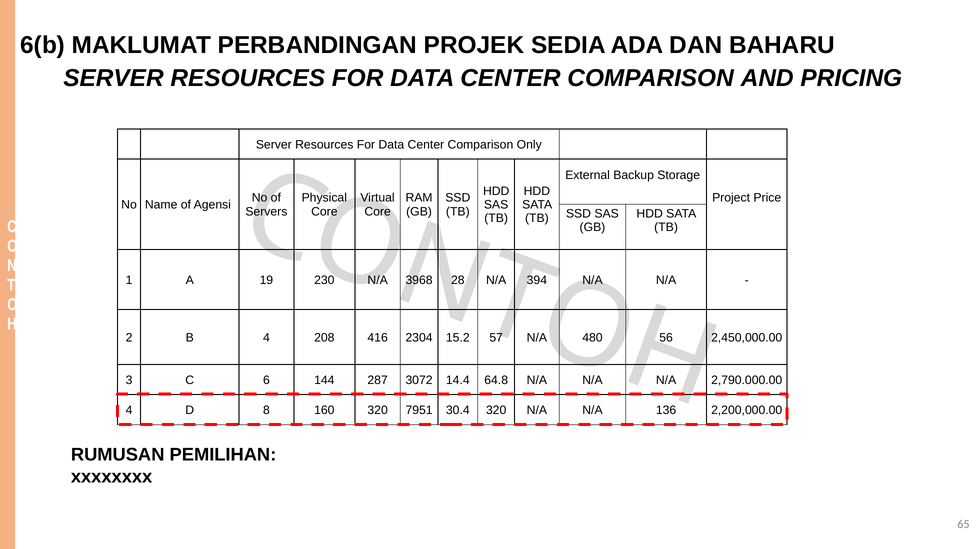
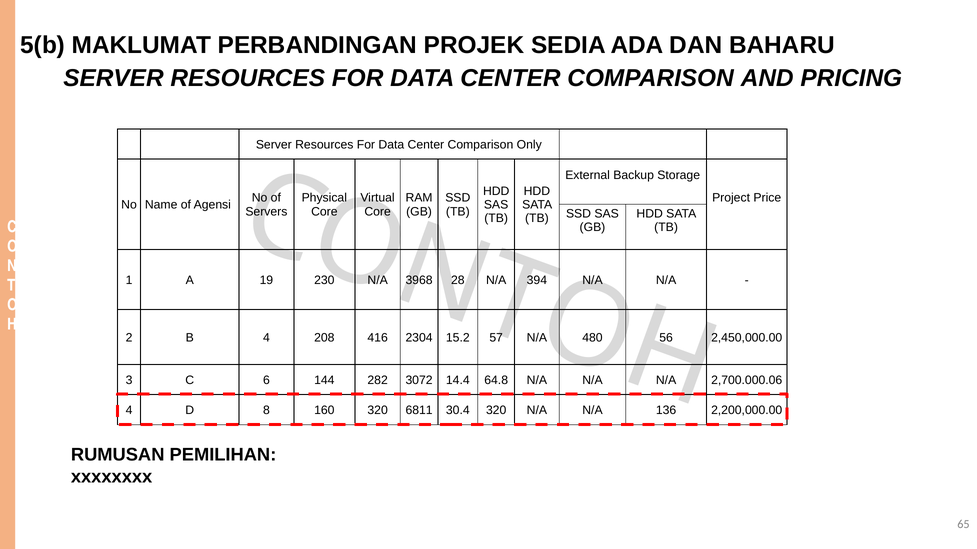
6(b: 6(b -> 5(b
287: 287 -> 282
2,790.000.00: 2,790.000.00 -> 2,700.000.06
7951: 7951 -> 6811
